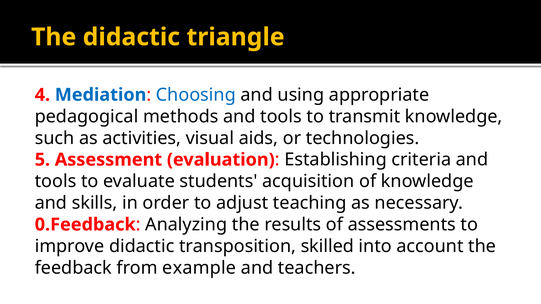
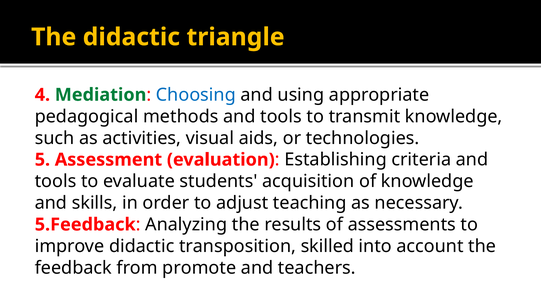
Mediation colour: blue -> green
0.Feedback: 0.Feedback -> 5.Feedback
example: example -> promote
